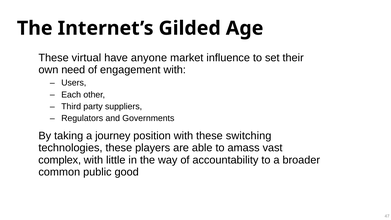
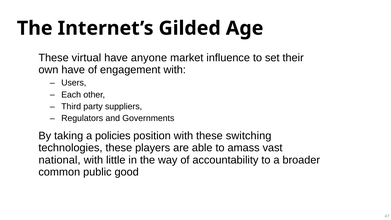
own need: need -> have
journey: journey -> policies
complex: complex -> national
